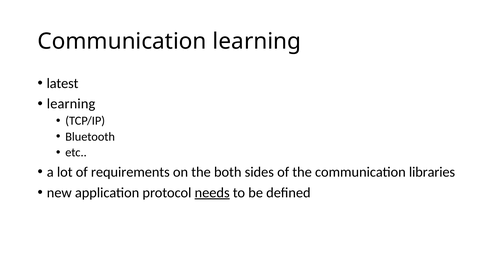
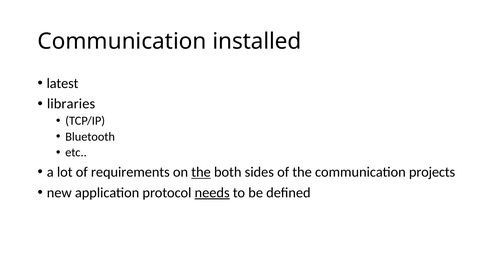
Communication learning: learning -> installed
learning at (71, 104): learning -> libraries
the at (201, 172) underline: none -> present
libraries: libraries -> projects
